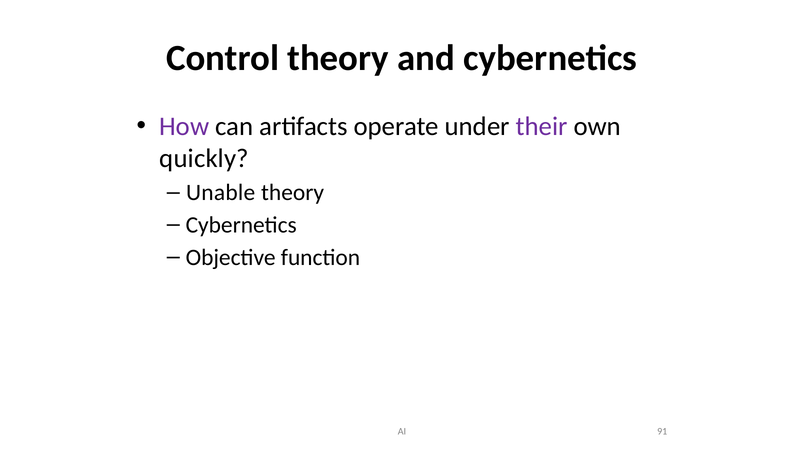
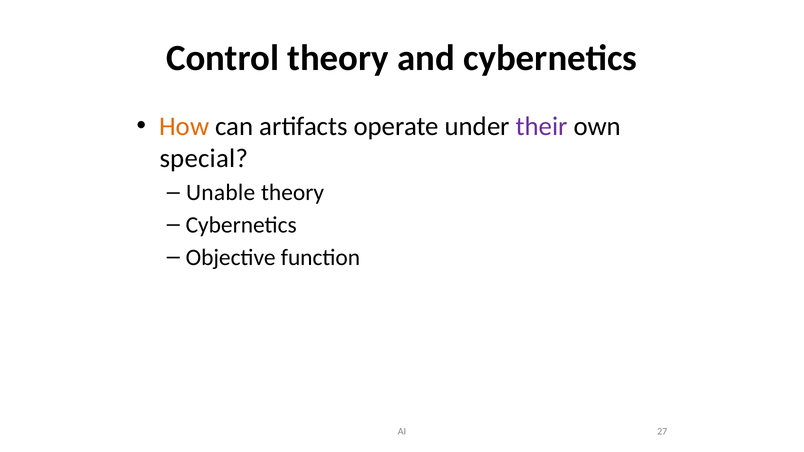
How colour: purple -> orange
quickly: quickly -> special
91: 91 -> 27
